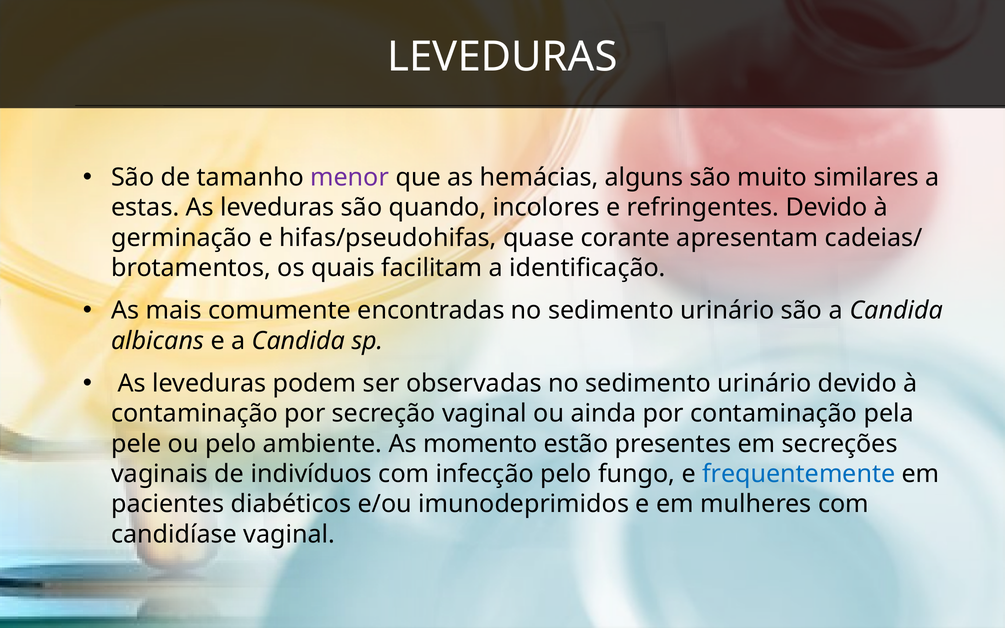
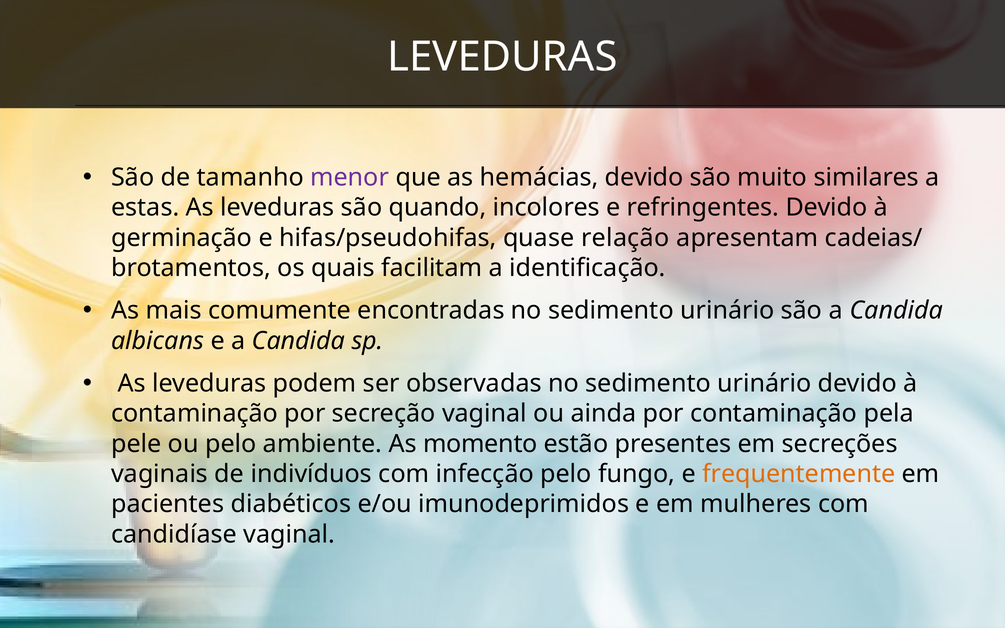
hemácias alguns: alguns -> devido
corante: corante -> relação
frequentemente colour: blue -> orange
